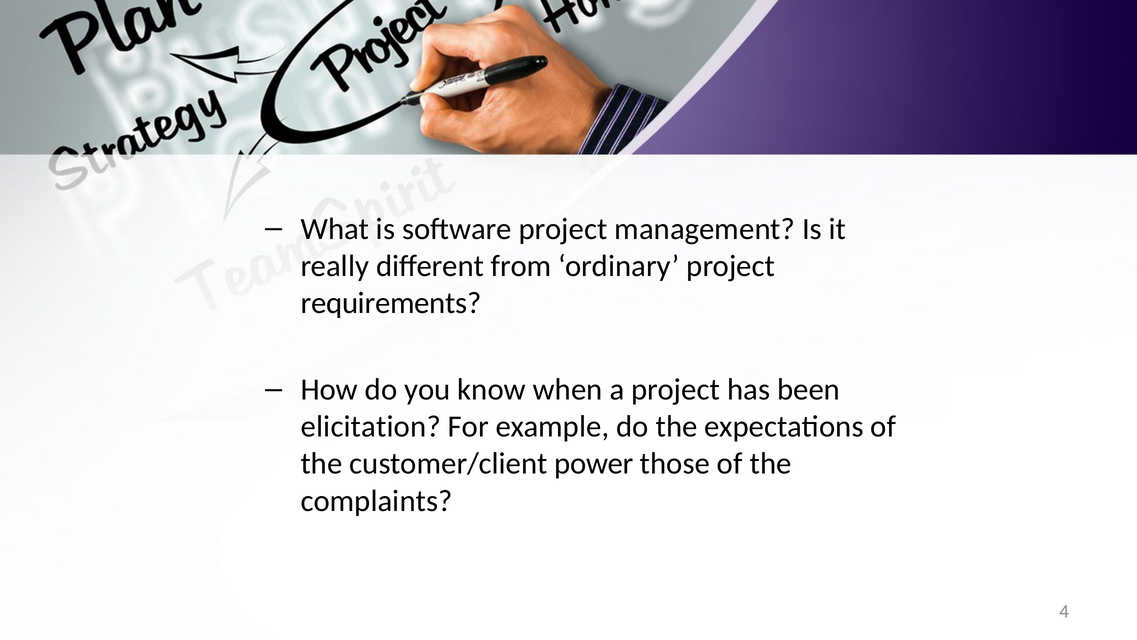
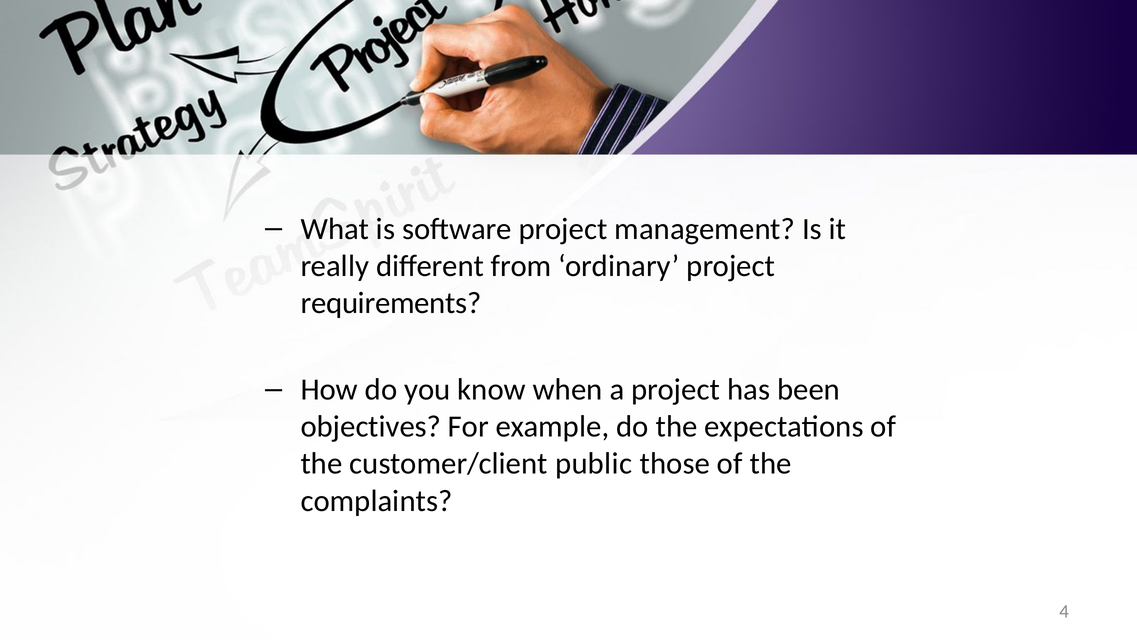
elicitation: elicitation -> objectives
power: power -> public
